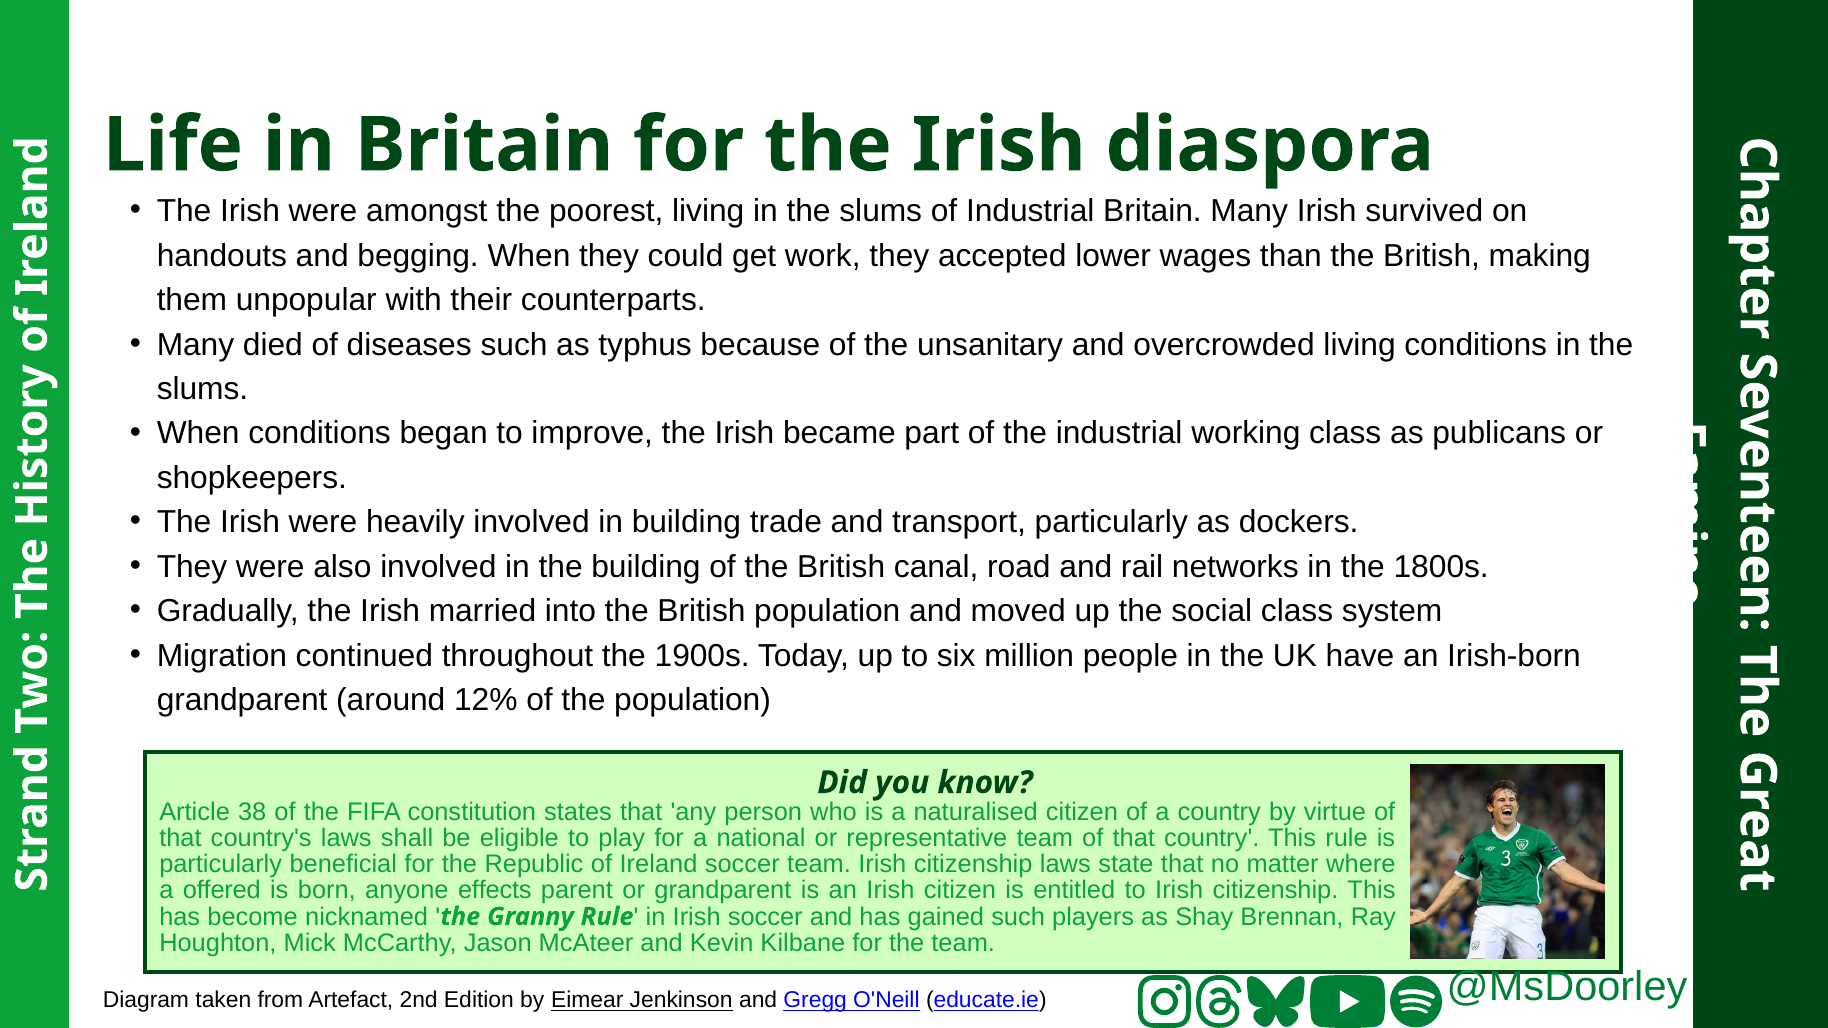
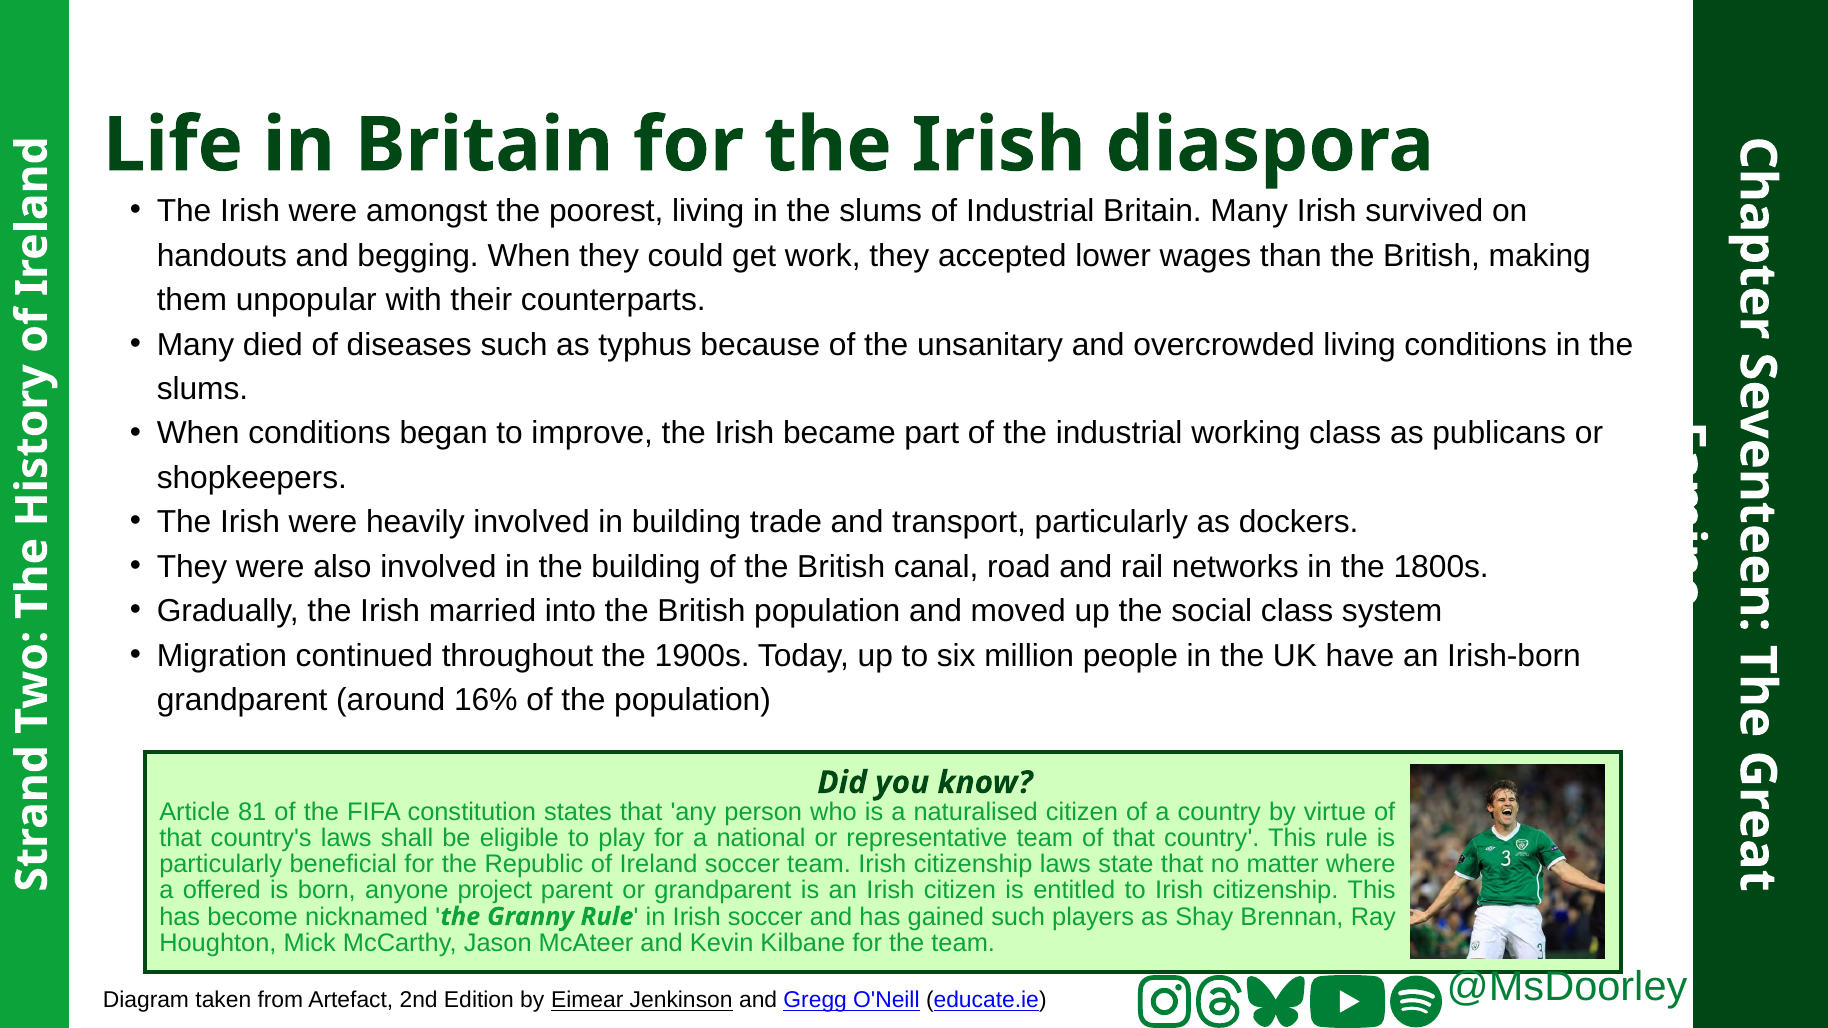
12%: 12% -> 16%
38: 38 -> 81
effects: effects -> project
